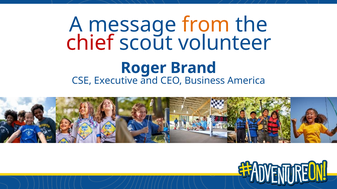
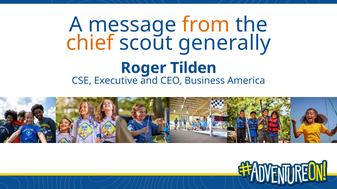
chief colour: red -> orange
volunteer: volunteer -> generally
Brand: Brand -> Tilden
